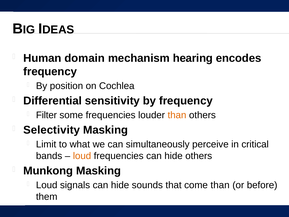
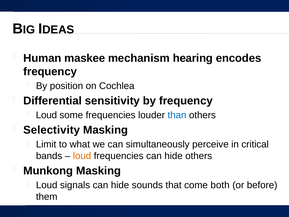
domain: domain -> maskee
Filter at (46, 115): Filter -> Loud
than at (177, 115) colour: orange -> blue
come than: than -> both
